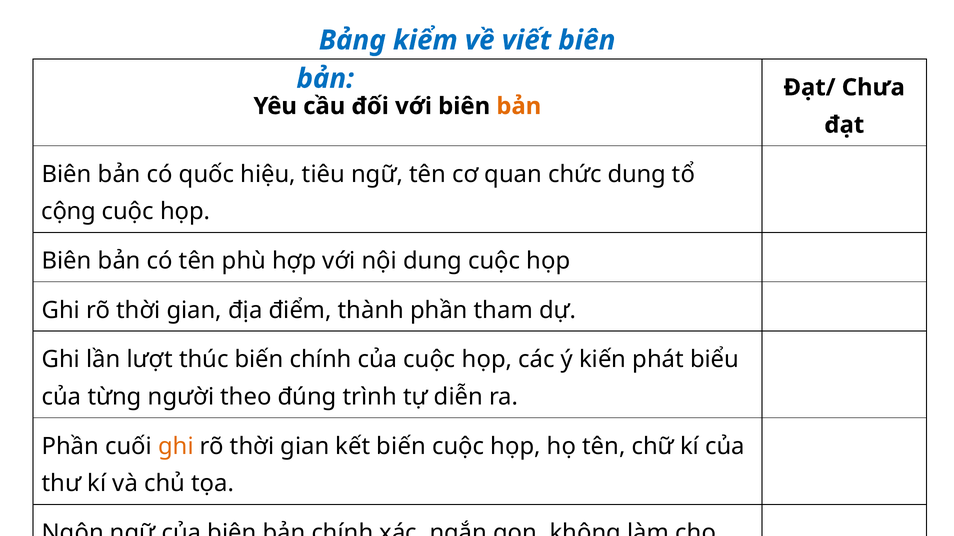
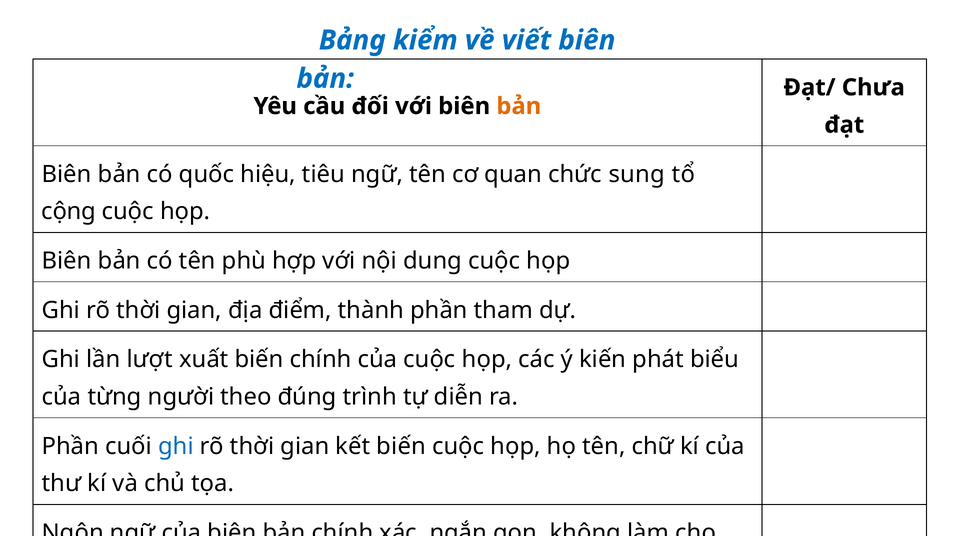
chức dung: dung -> sung
thúc: thúc -> xuất
ghi at (176, 447) colour: orange -> blue
